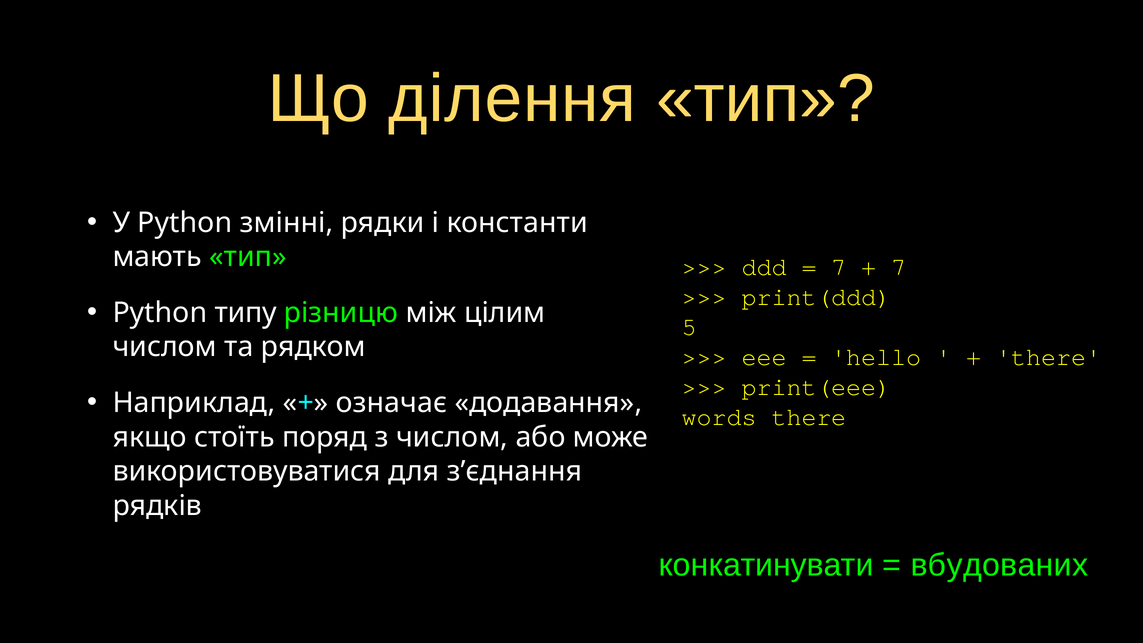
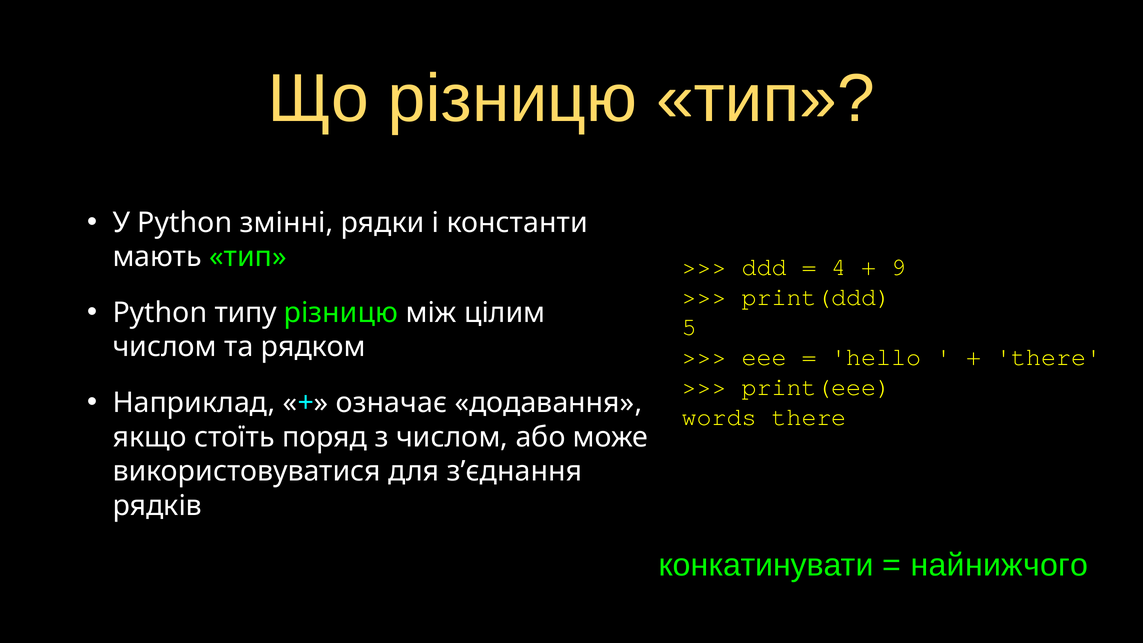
Що ділення: ділення -> різницю
7 at (839, 267): 7 -> 4
7 at (899, 267): 7 -> 9
вбудованих: вбудованих -> найнижчого
